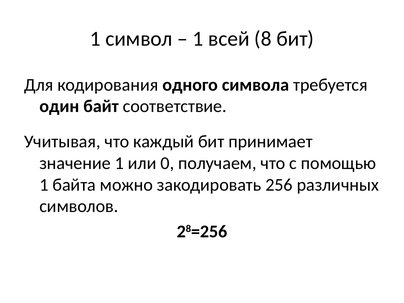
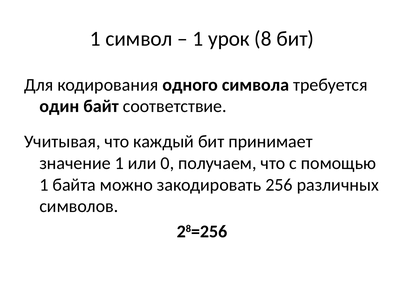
всей: всей -> урок
